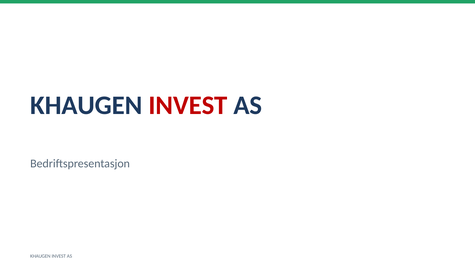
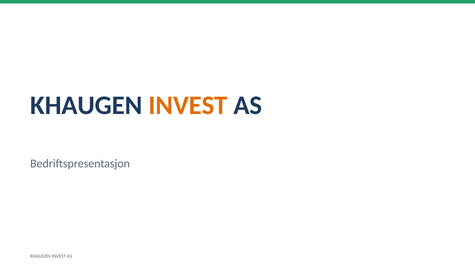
INVEST at (188, 105) colour: red -> orange
